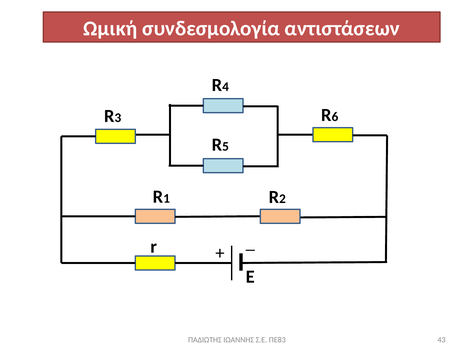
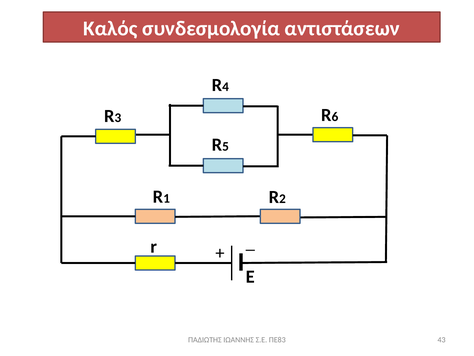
Ωμική: Ωμική -> Καλός
